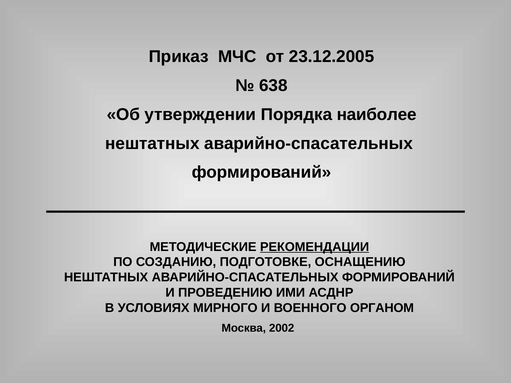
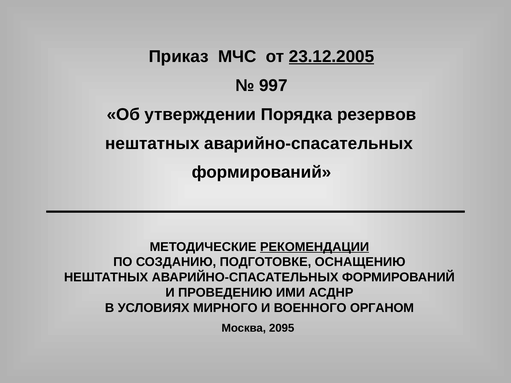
23.12.2005 underline: none -> present
638: 638 -> 997
наиболее: наиболее -> резервов
2002: 2002 -> 2095
